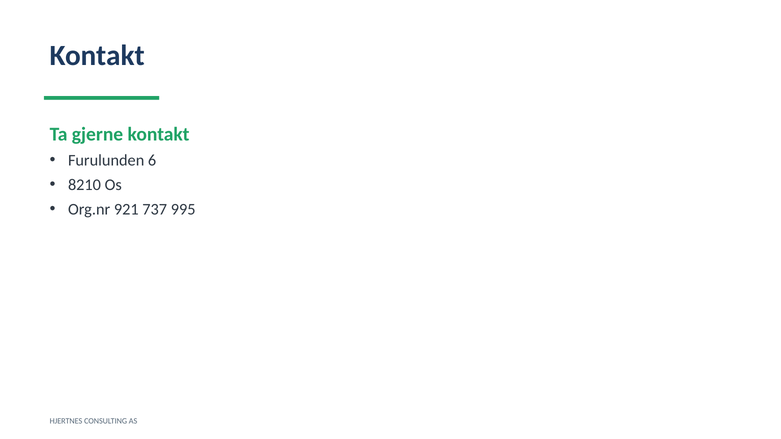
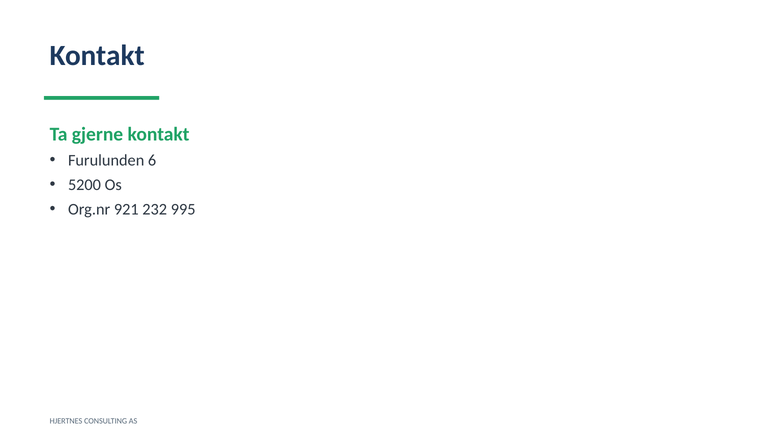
8210: 8210 -> 5200
737: 737 -> 232
